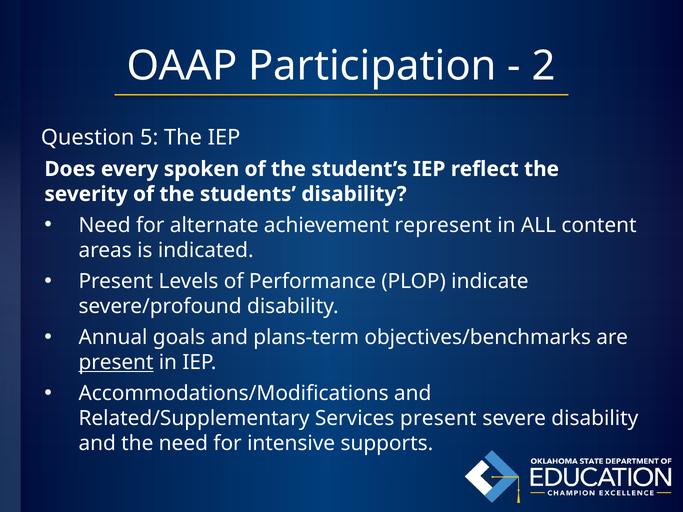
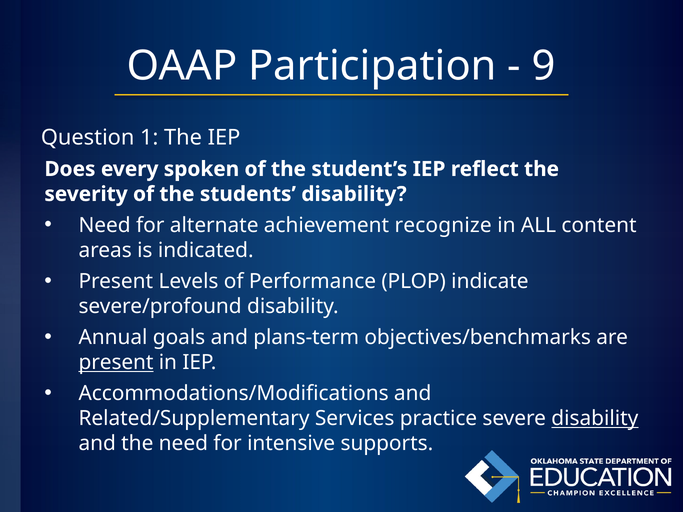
2: 2 -> 9
5: 5 -> 1
represent: represent -> recognize
Services present: present -> practice
disability at (595, 419) underline: none -> present
